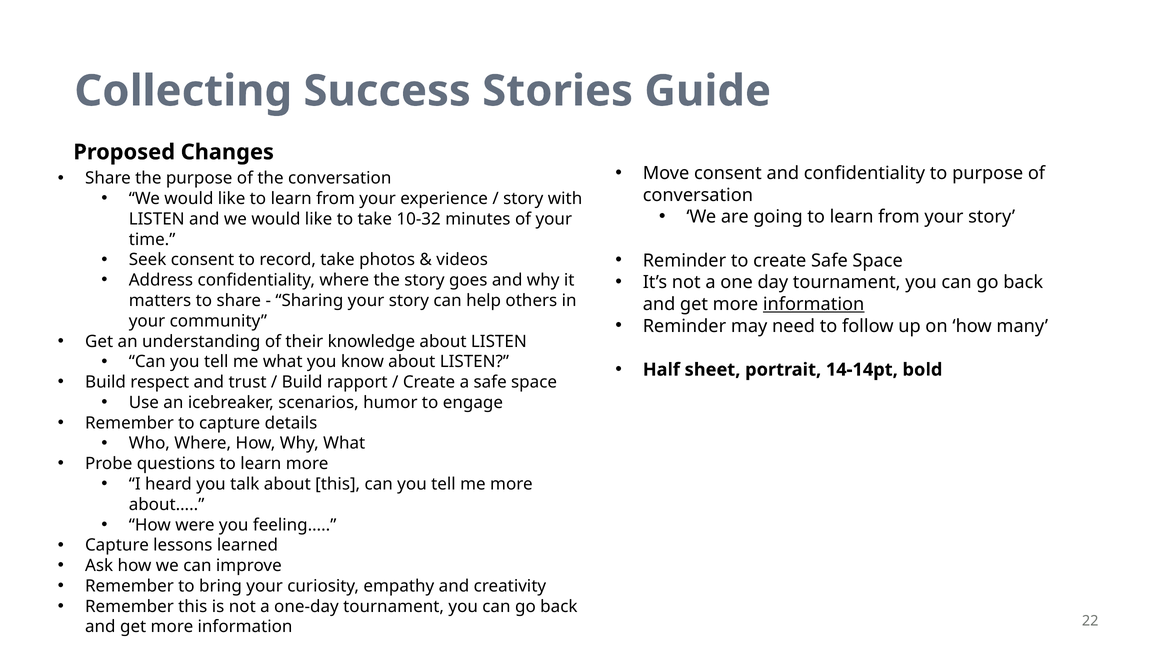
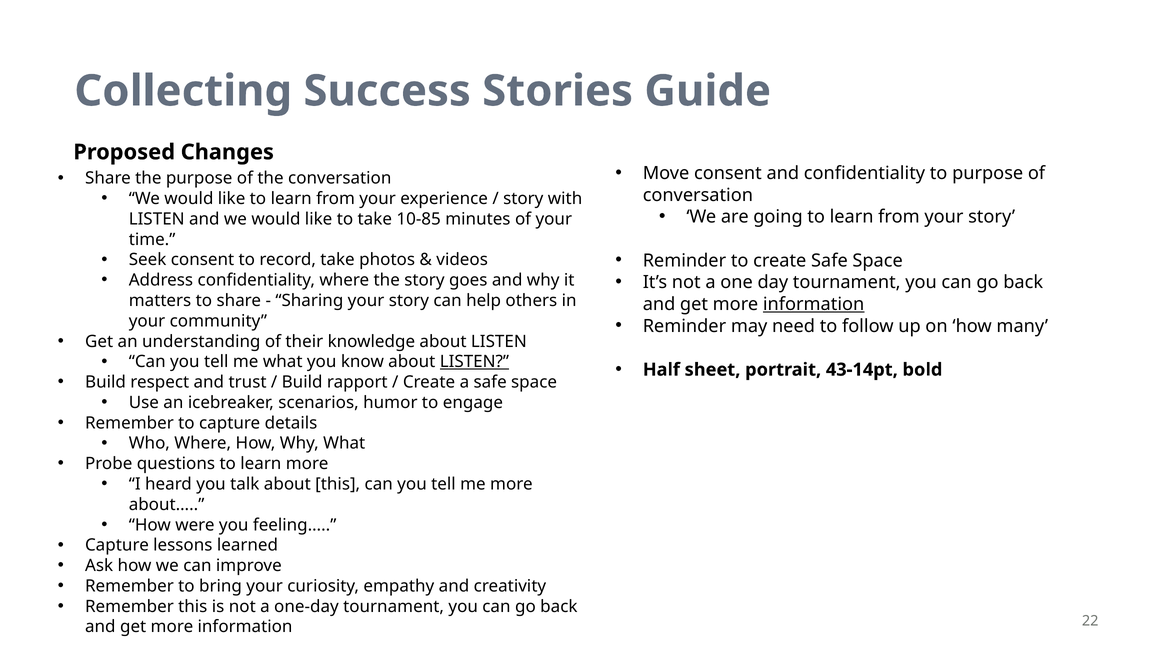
10-32: 10-32 -> 10-85
LISTEN at (474, 362) underline: none -> present
14-14pt: 14-14pt -> 43-14pt
